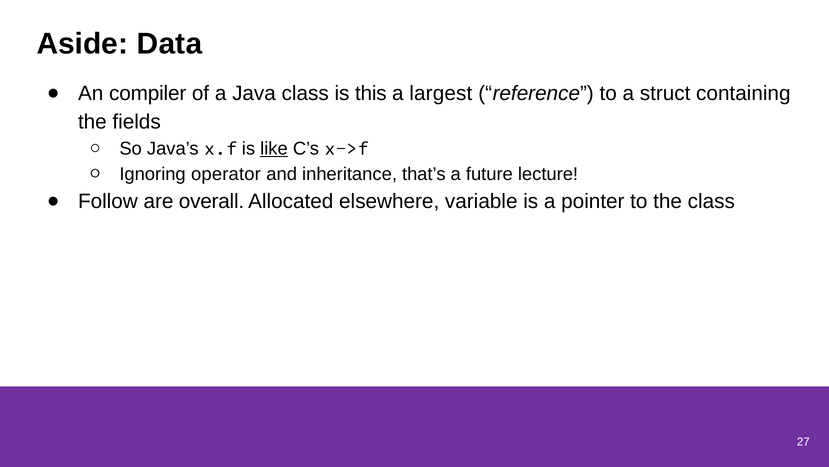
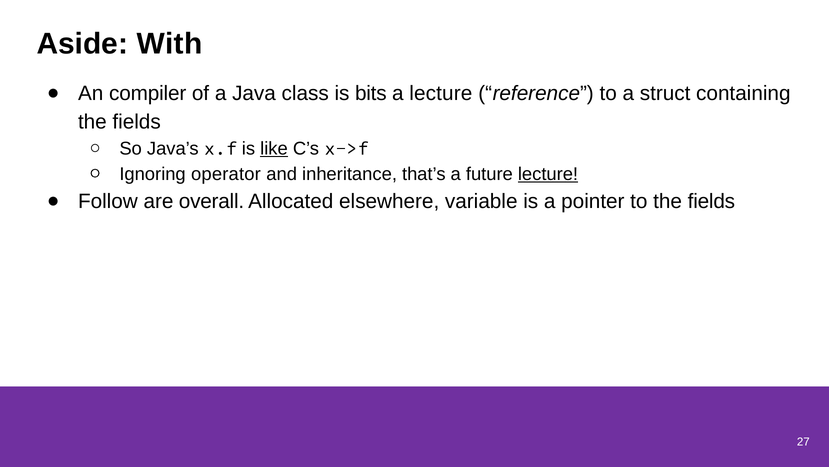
Data: Data -> With
this: this -> bits
a largest: largest -> lecture
lecture at (548, 174) underline: none -> present
to the class: class -> fields
